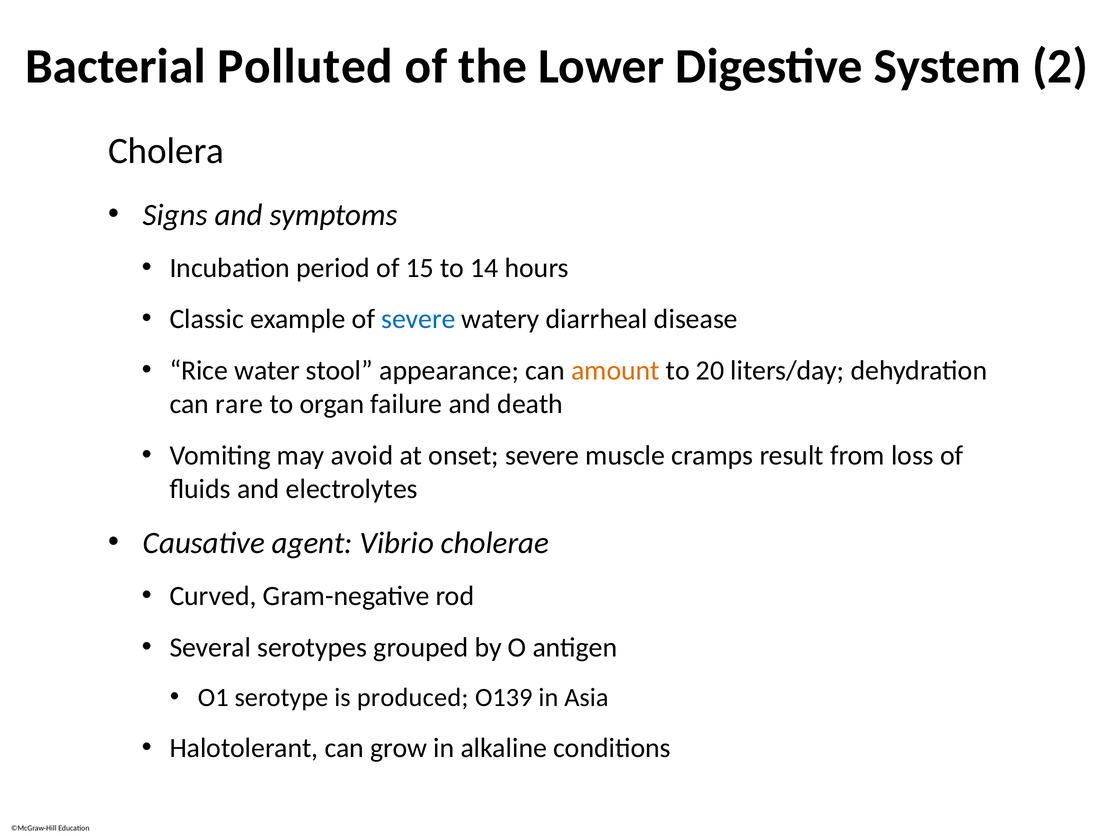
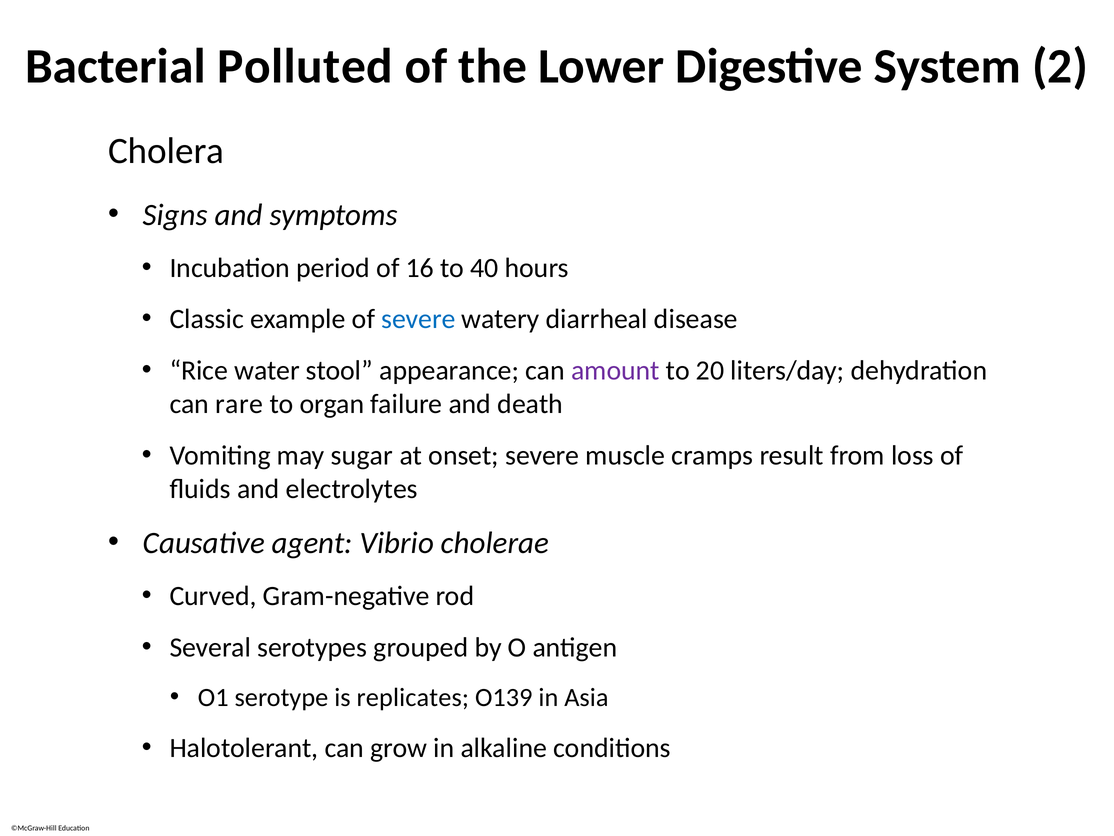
15: 15 -> 16
14: 14 -> 40
amount colour: orange -> purple
avoid: avoid -> sugar
produced: produced -> replicates
